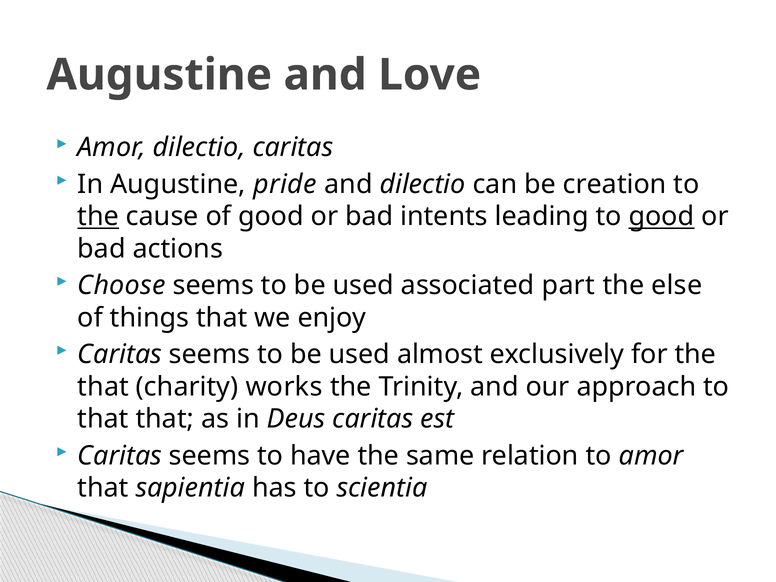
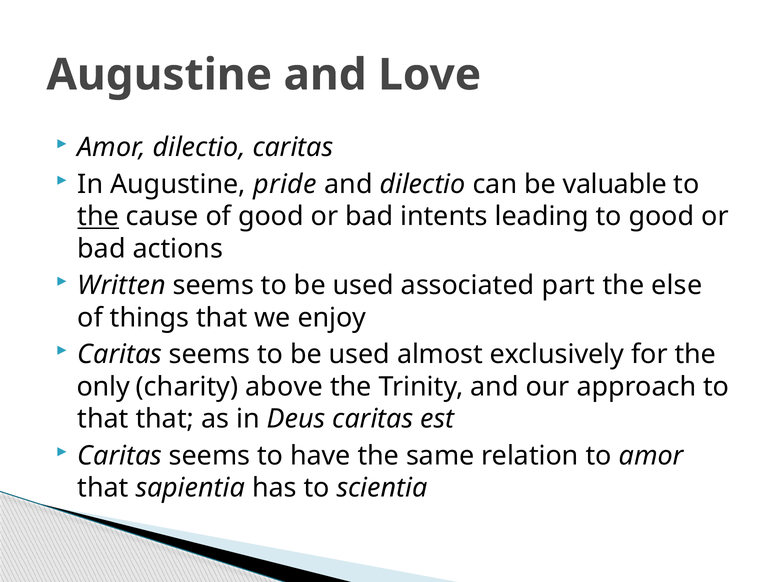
creation: creation -> valuable
good at (662, 217) underline: present -> none
Choose: Choose -> Written
that at (103, 387): that -> only
works: works -> above
